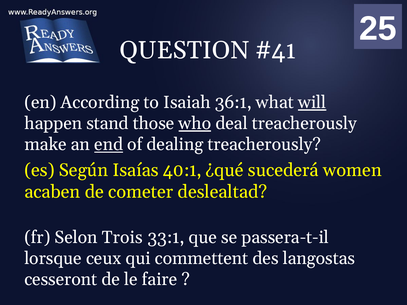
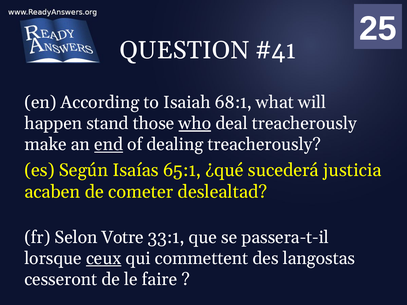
36:1: 36:1 -> 68:1
will underline: present -> none
40:1: 40:1 -> 65:1
women: women -> justicia
Trois: Trois -> Votre
ceux underline: none -> present
